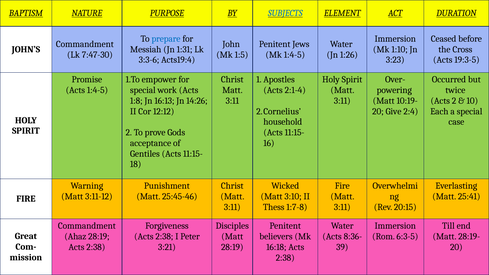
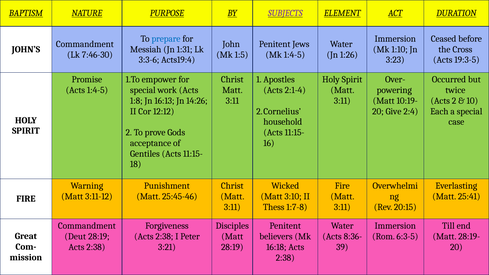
SUBJECTS colour: blue -> purple
7:47-30: 7:47-30 -> 7:46-30
Ahaz: Ahaz -> Deut
